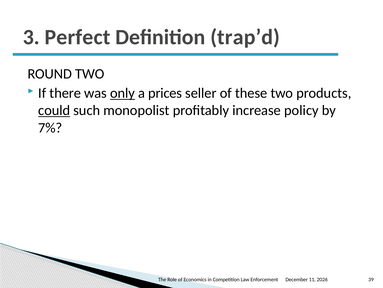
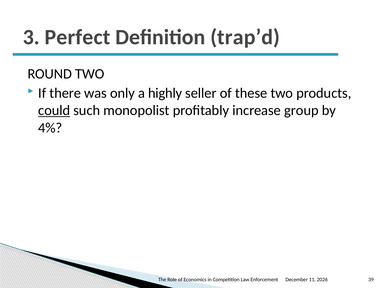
only underline: present -> none
prices: prices -> highly
policy: policy -> group
7%: 7% -> 4%
